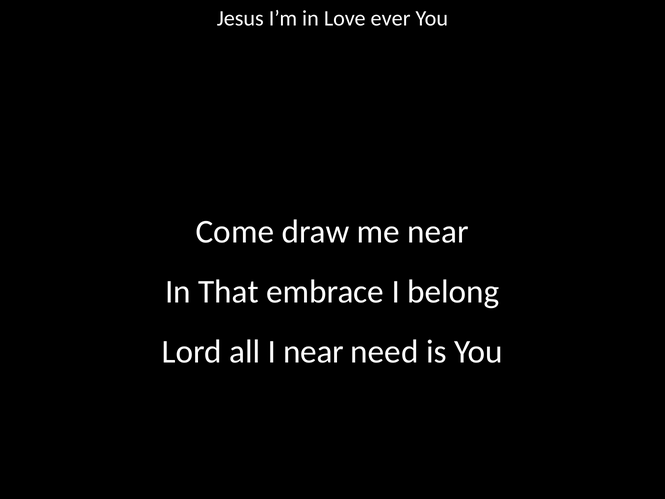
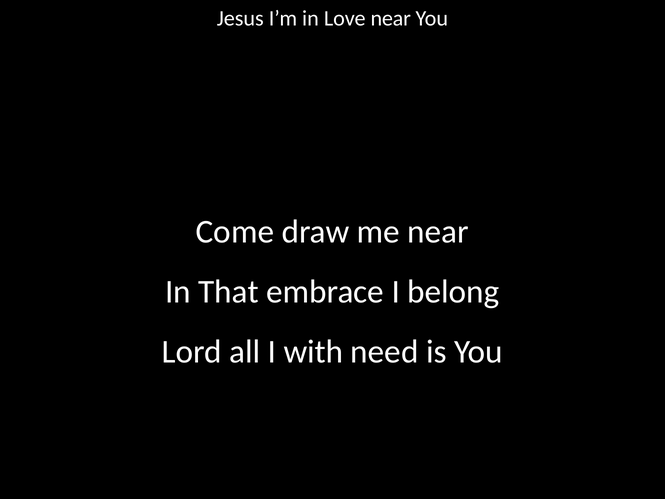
Love ever: ever -> near
I near: near -> with
